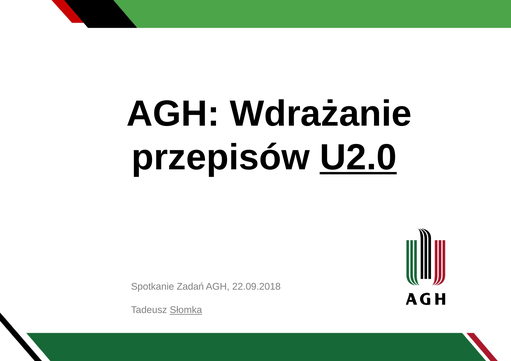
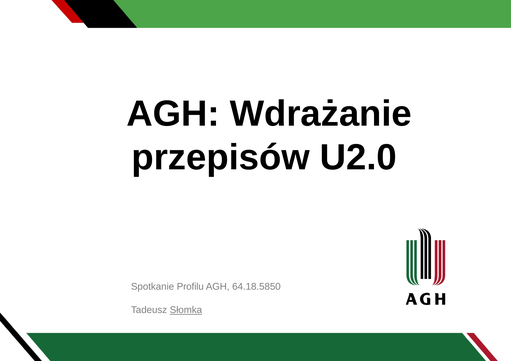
U2.0 underline: present -> none
Zadań: Zadań -> Profilu
22.09.2018: 22.09.2018 -> 64.18.5850
